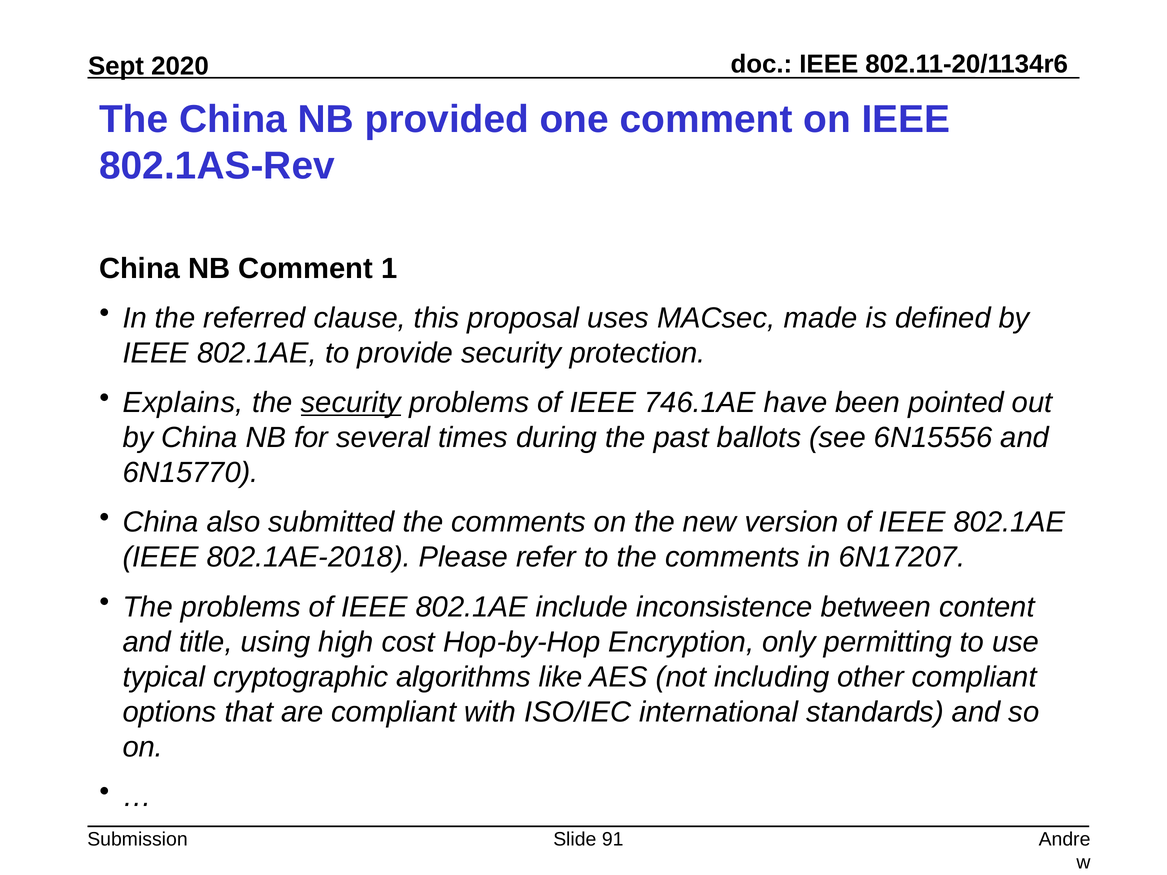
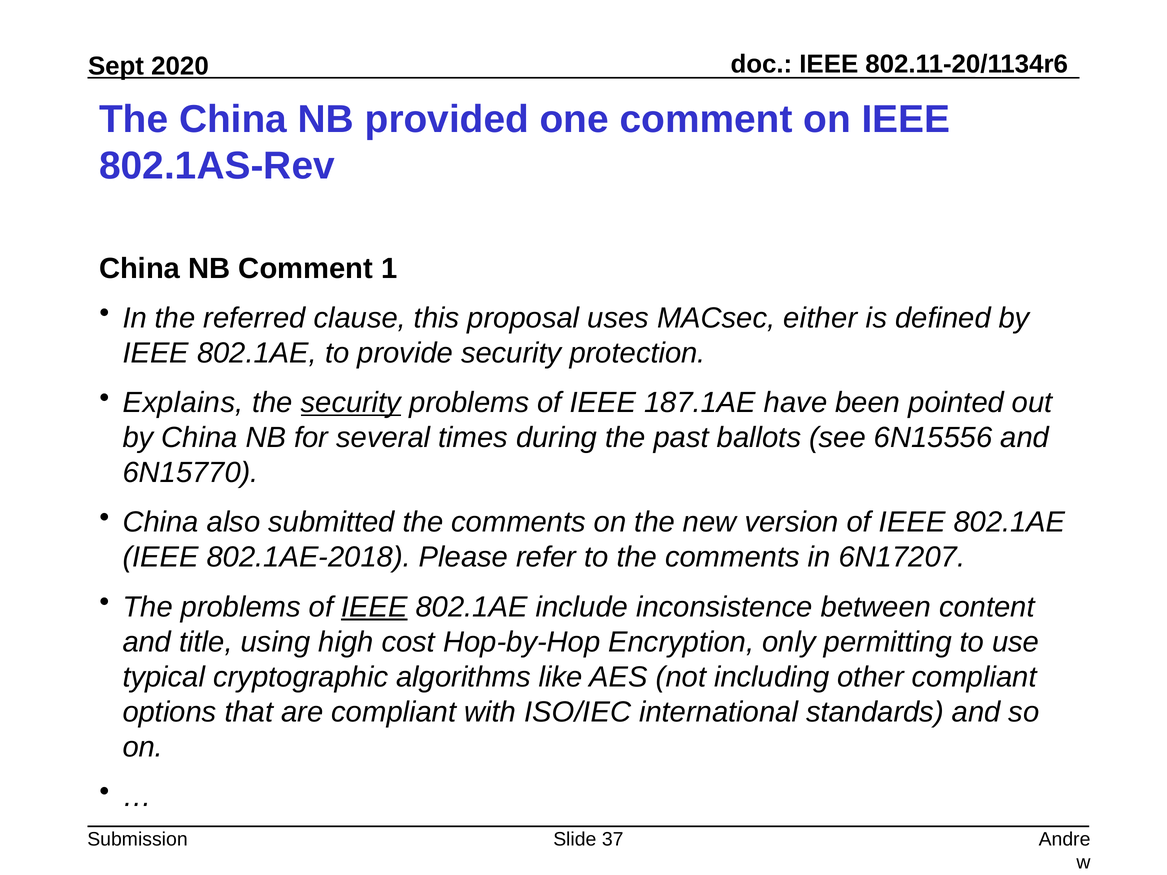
made: made -> either
746.1AE: 746.1AE -> 187.1AE
IEEE at (374, 607) underline: none -> present
91: 91 -> 37
